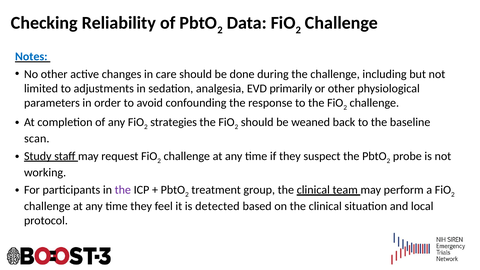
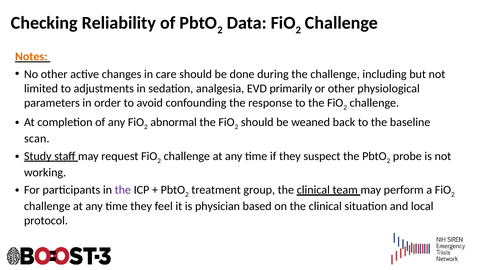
Notes colour: blue -> orange
strategies: strategies -> abnormal
detected: detected -> physician
